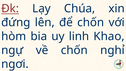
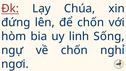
Khao: Khao -> Sống
